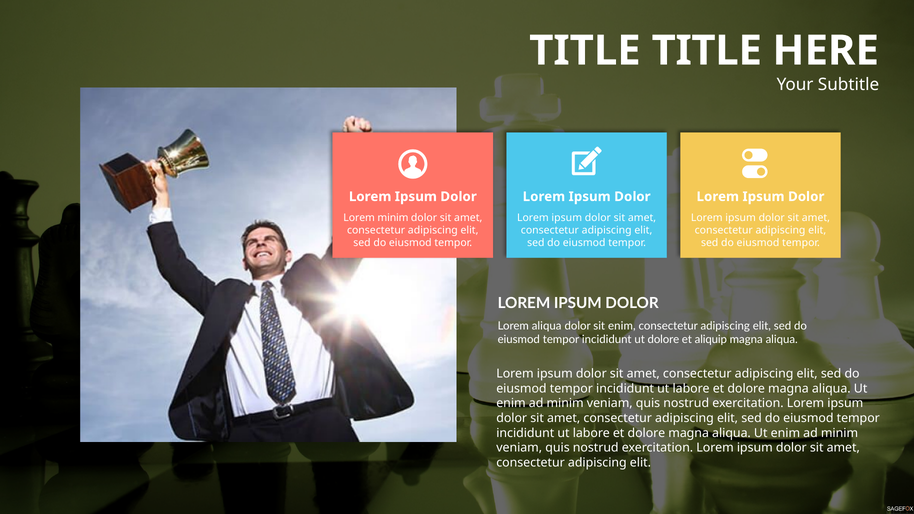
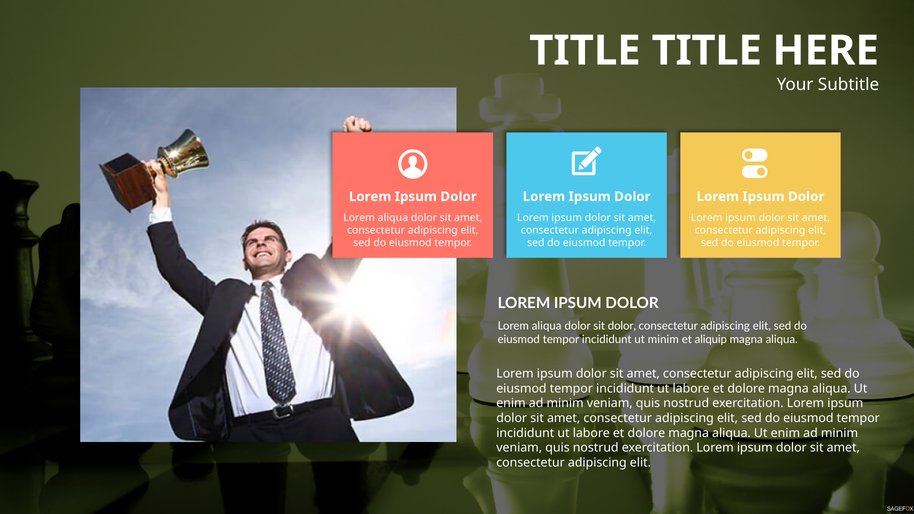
minim at (393, 218): minim -> aliqua
sit enim: enim -> dolor
ut dolore: dolore -> minim
